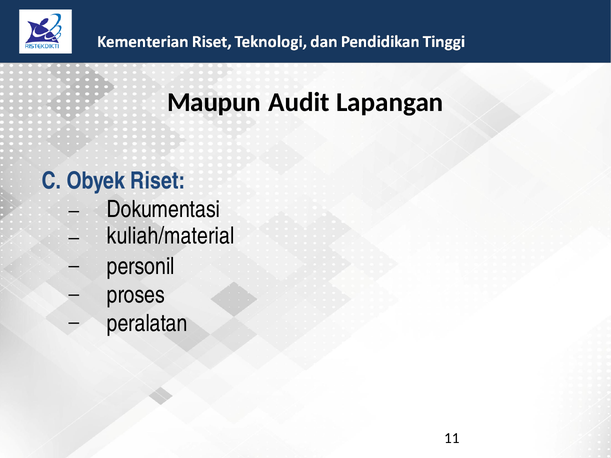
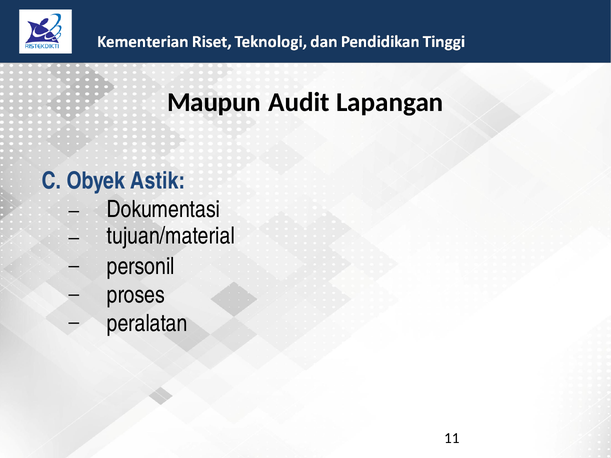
Riset: Riset -> Astik
kuliah/material: kuliah/material -> tujuan/material
